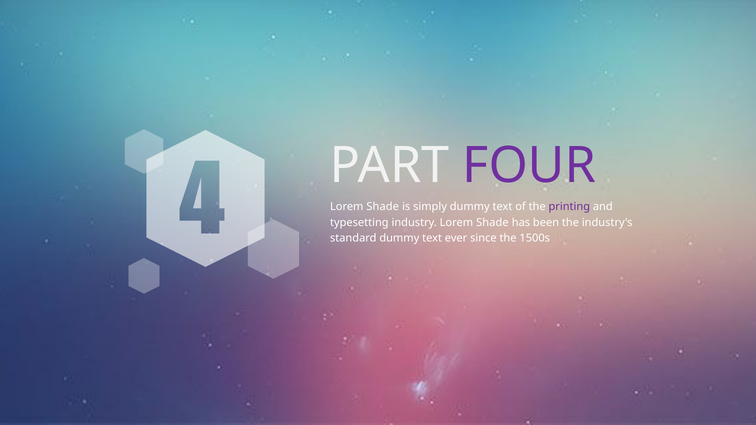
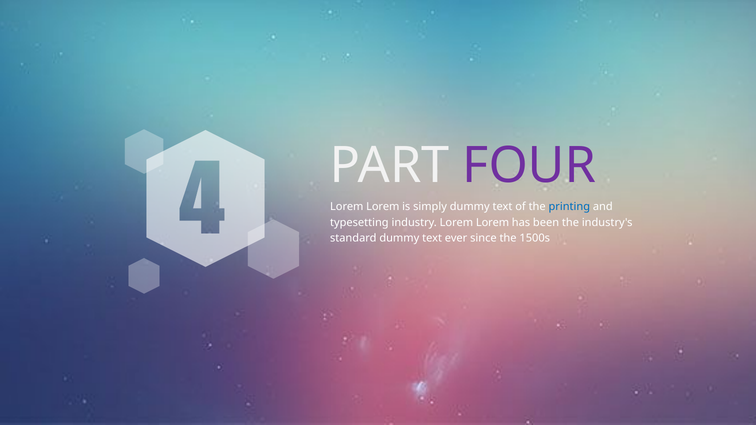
Shade at (383, 207): Shade -> Lorem
printing colour: purple -> blue
industry Lorem Shade: Shade -> Lorem
